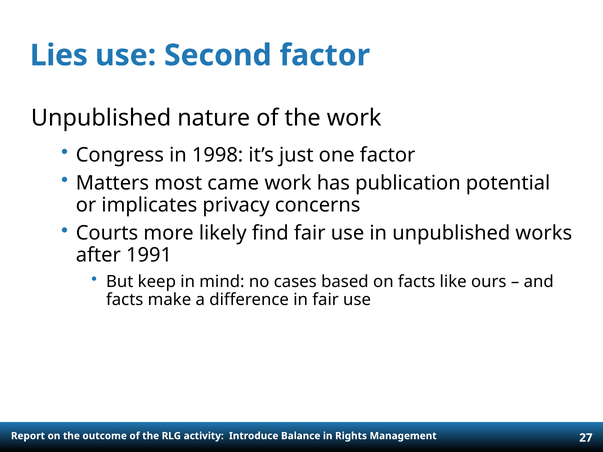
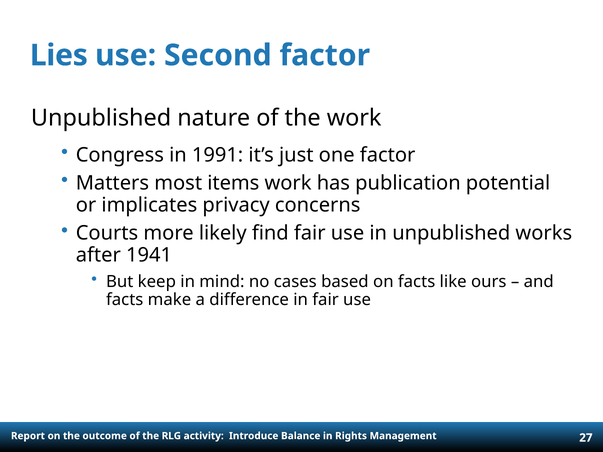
1998: 1998 -> 1991
came: came -> items
1991: 1991 -> 1941
